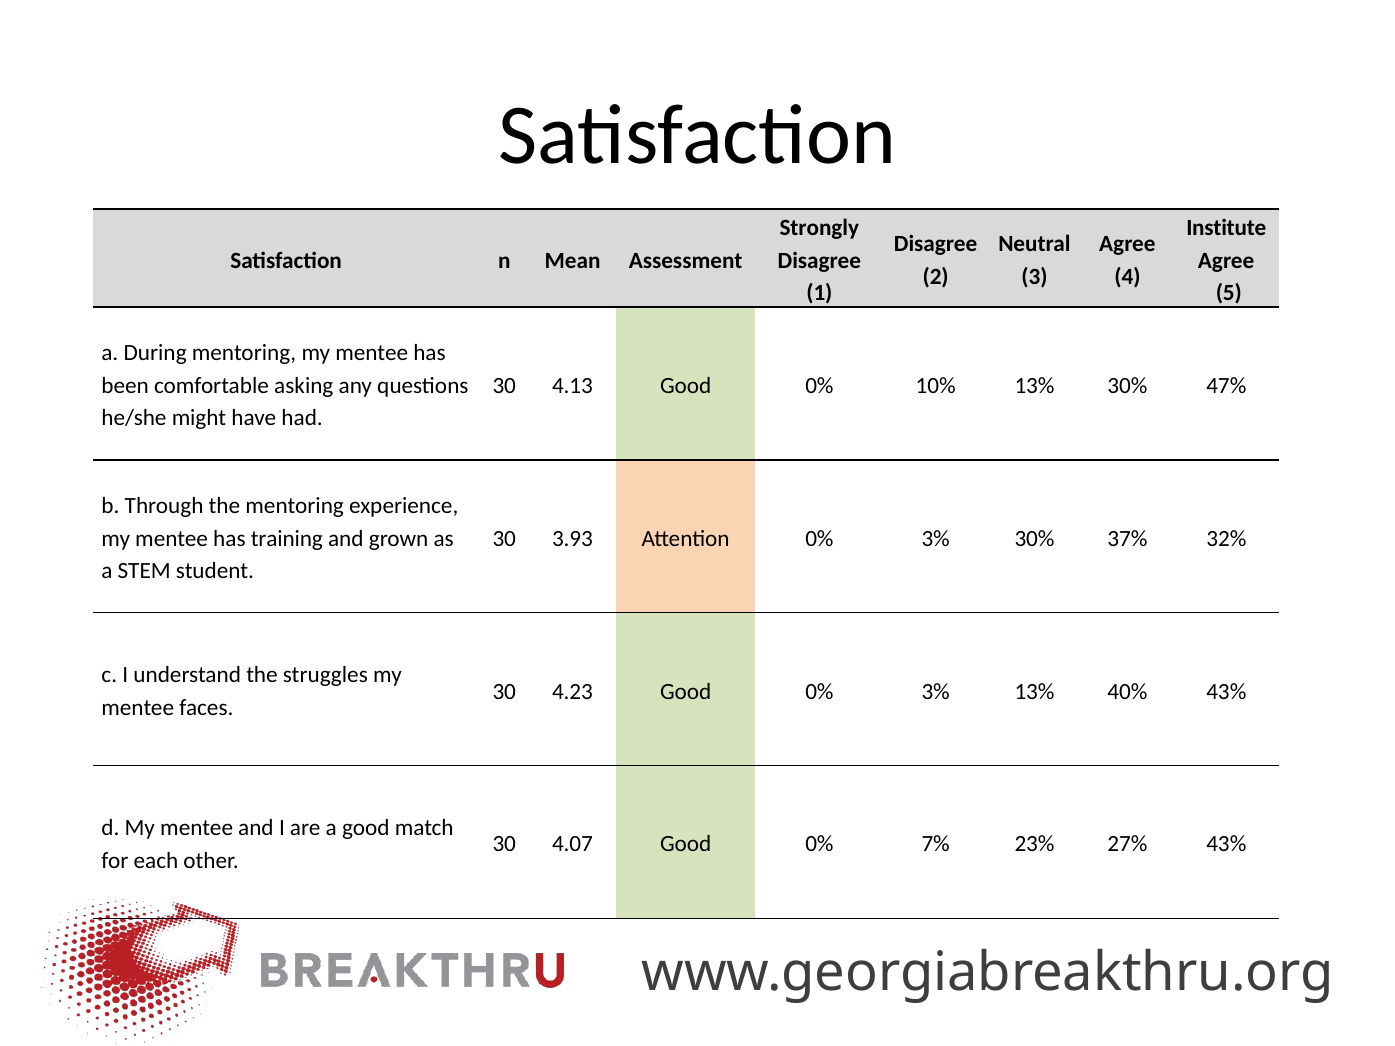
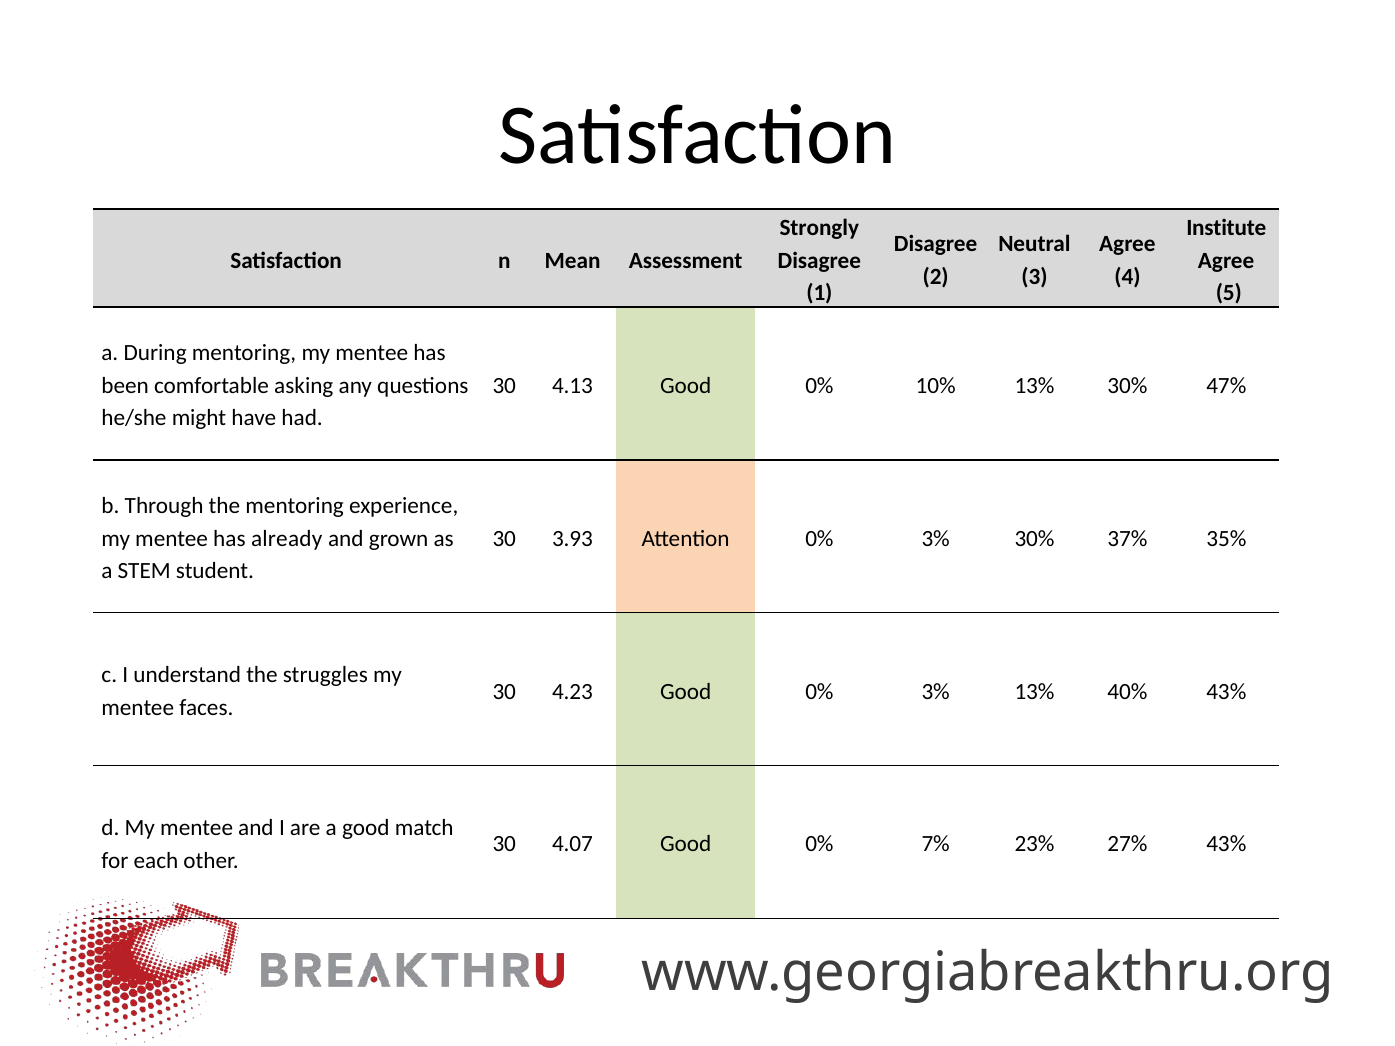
training: training -> already
32%: 32% -> 35%
